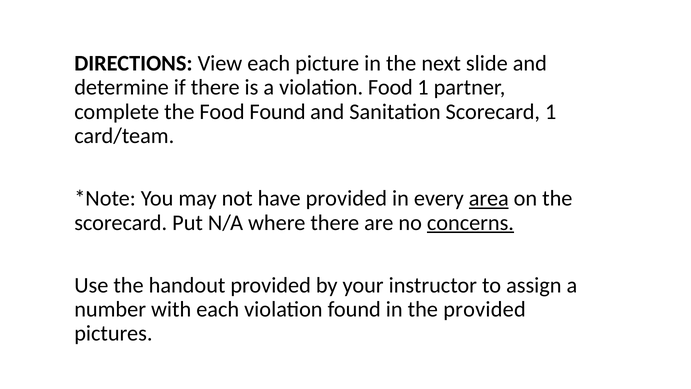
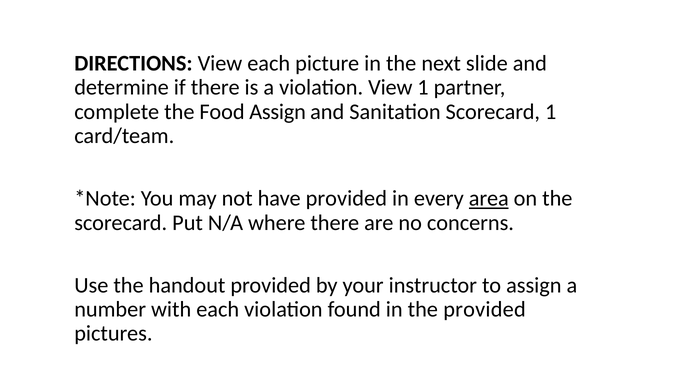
violation Food: Food -> View
Food Found: Found -> Assign
concerns underline: present -> none
